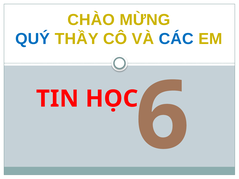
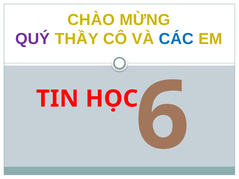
QUÝ colour: blue -> purple
